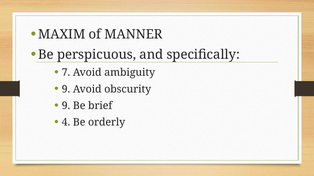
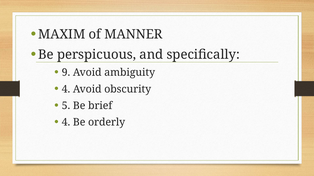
7: 7 -> 9
9 at (66, 89): 9 -> 4
9 at (66, 106): 9 -> 5
